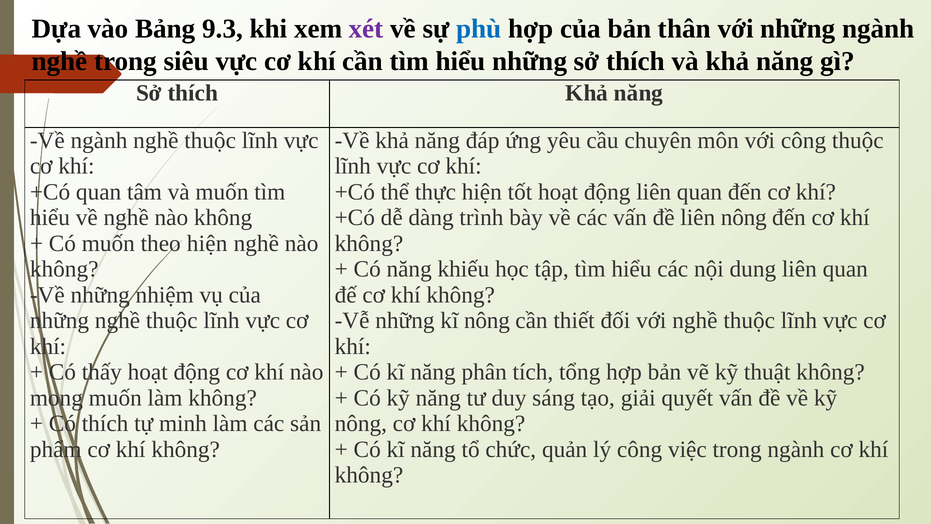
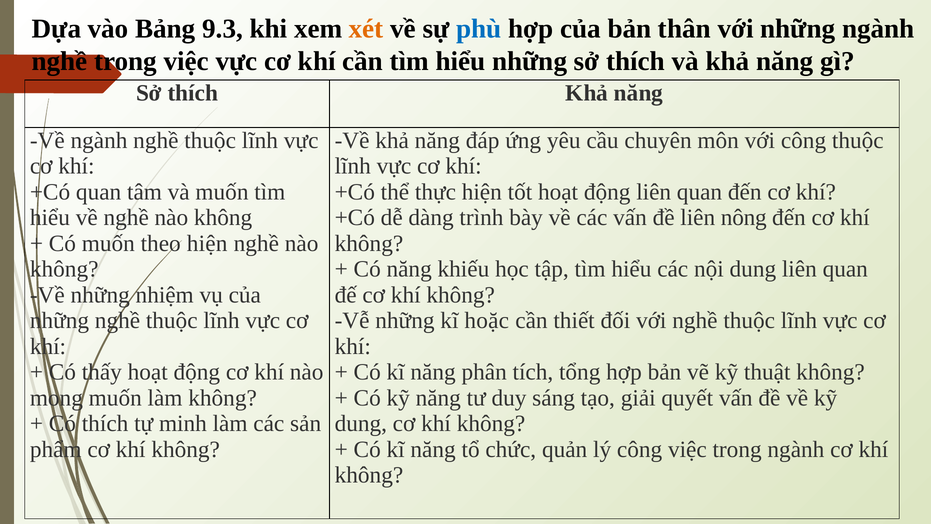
xét colour: purple -> orange
trong siêu: siêu -> việc
kĩ nông: nông -> hoặc
nông at (361, 423): nông -> dung
